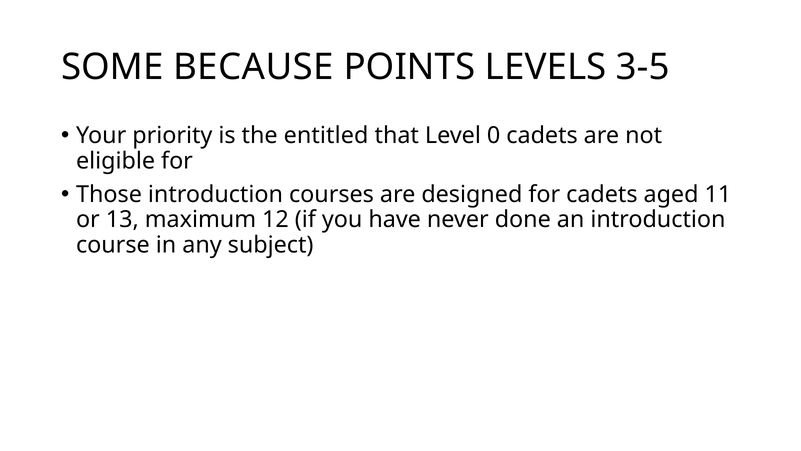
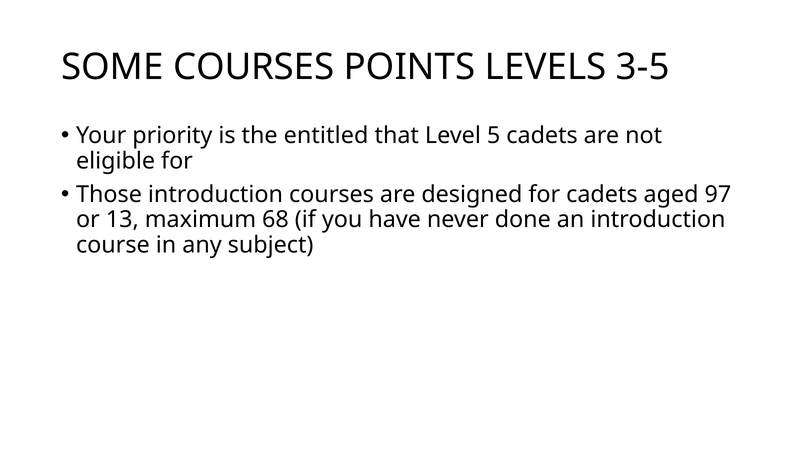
SOME BECAUSE: BECAUSE -> COURSES
0: 0 -> 5
11: 11 -> 97
12: 12 -> 68
